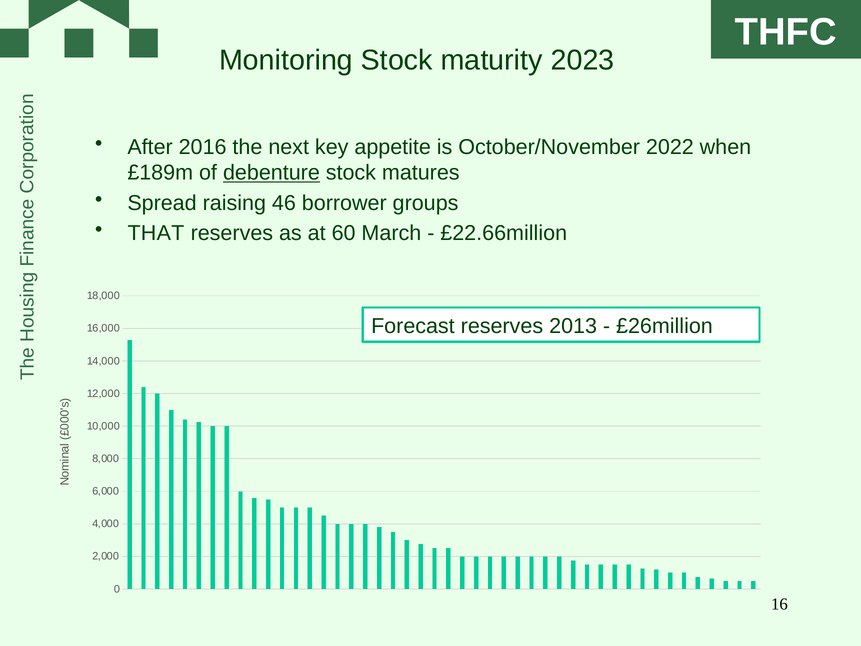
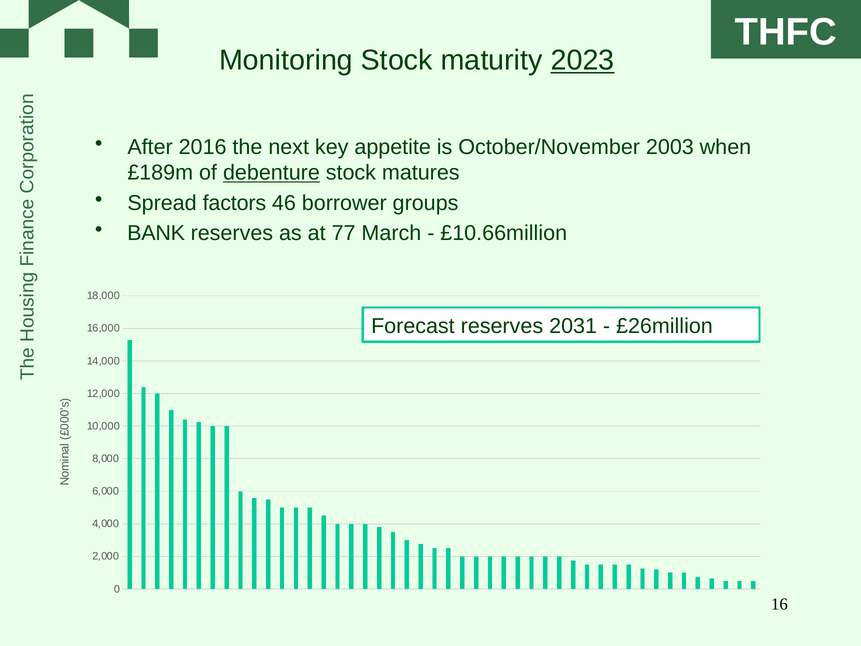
2023 underline: none -> present
2022: 2022 -> 2003
raising: raising -> factors
THAT: THAT -> BANK
60: 60 -> 77
£22.66million: £22.66million -> £10.66million
2013: 2013 -> 2031
